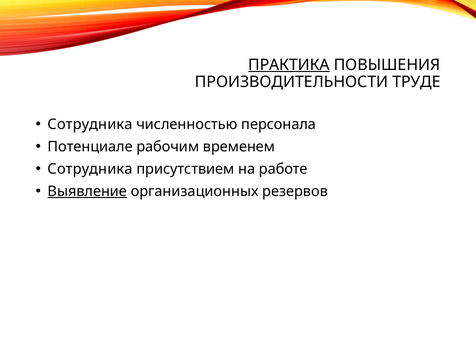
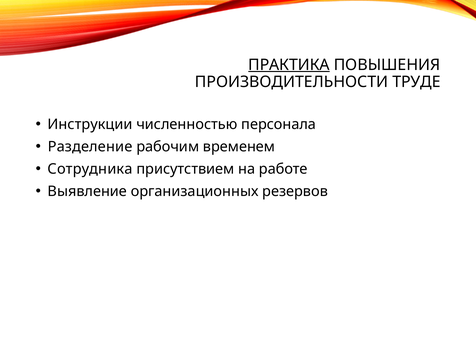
Сотрудника at (90, 124): Сотрудника -> Инструкции
Потенциале: Потенциале -> Разделение
Выявление underline: present -> none
